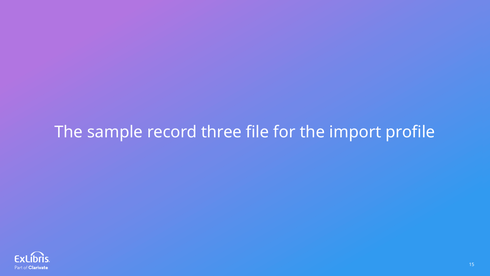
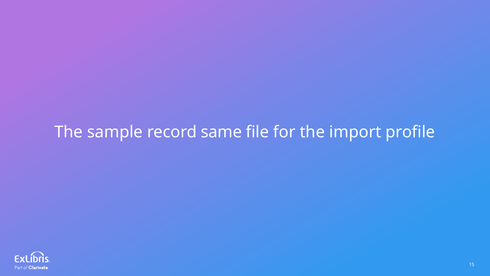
three: three -> same
